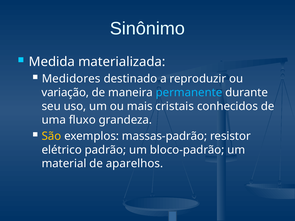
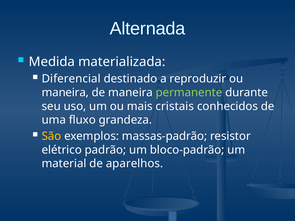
Sinônimo: Sinônimo -> Alternada
Medidores: Medidores -> Diferencial
variação at (65, 93): variação -> maneira
permanente colour: light blue -> light green
